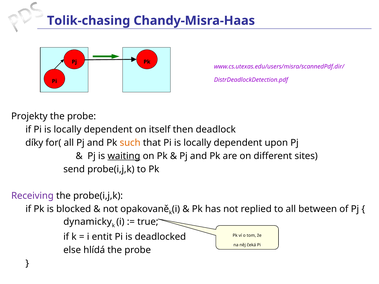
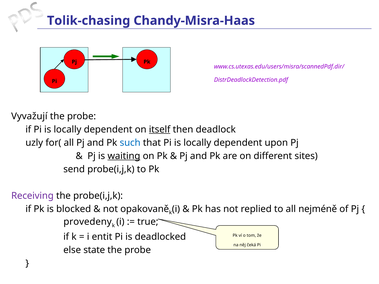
Projekty: Projekty -> Vyvažují
itself underline: none -> present
díky: díky -> uzly
such colour: orange -> blue
between: between -> nejméně
dynamicky: dynamicky -> provedeny
hlídá: hlídá -> state
